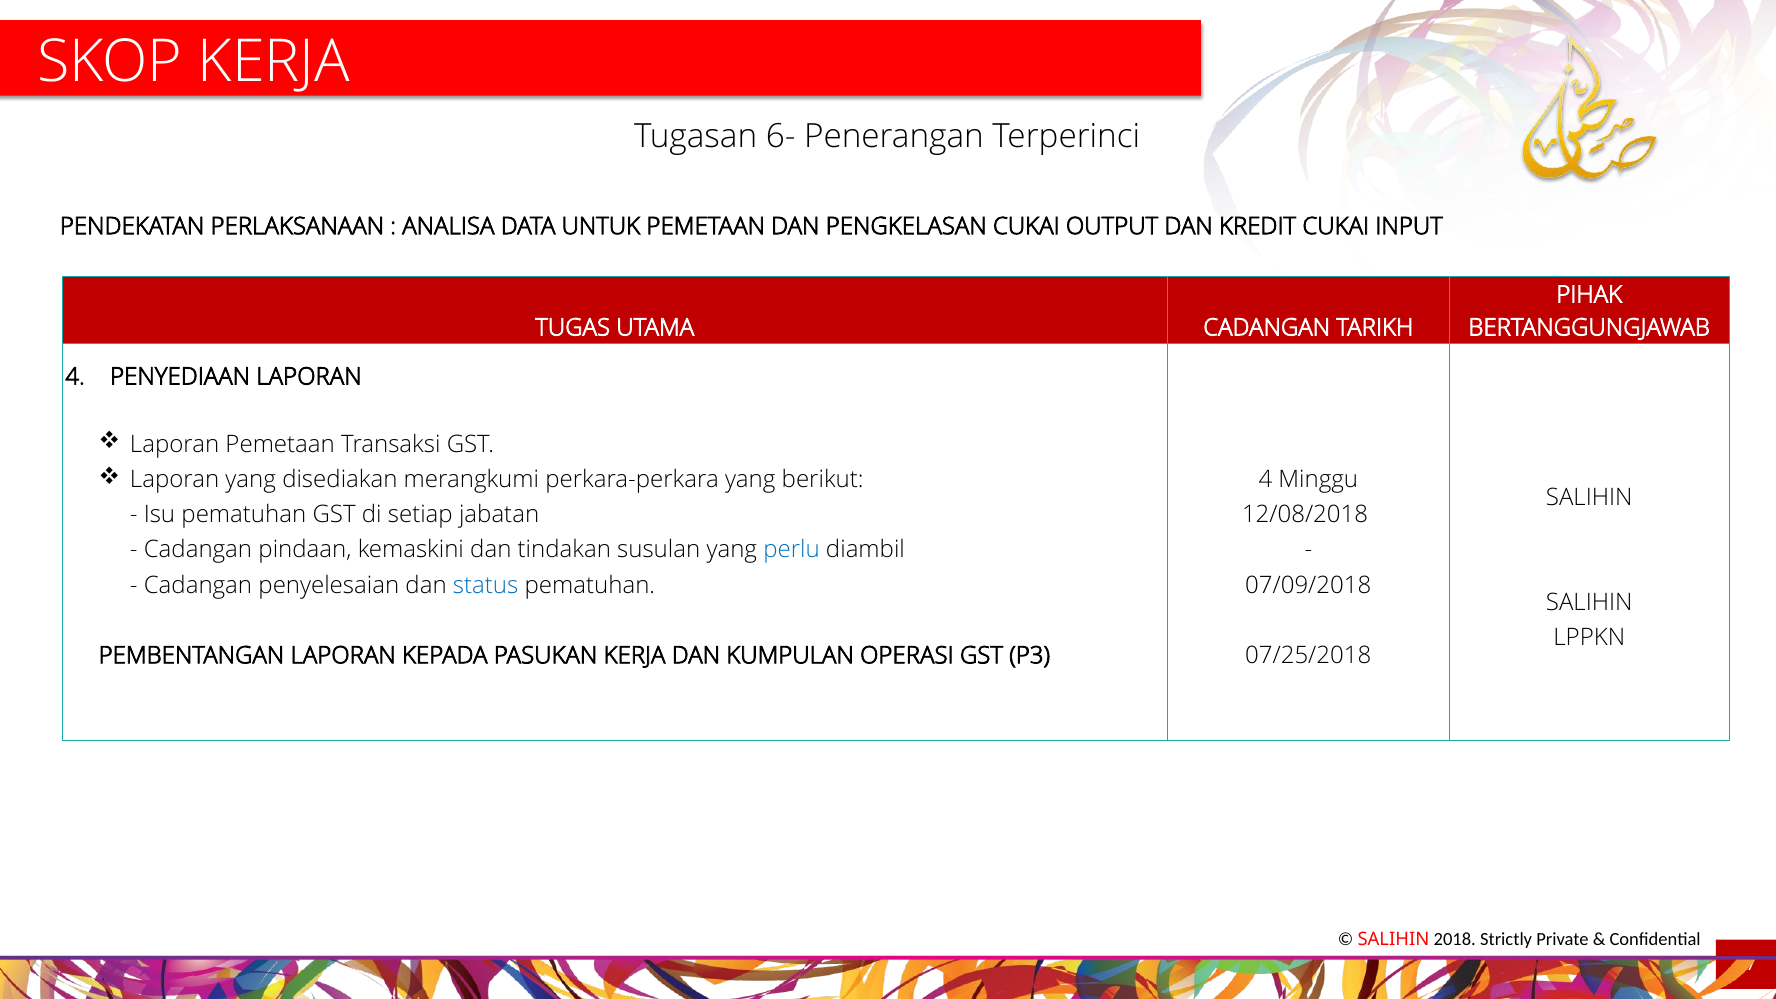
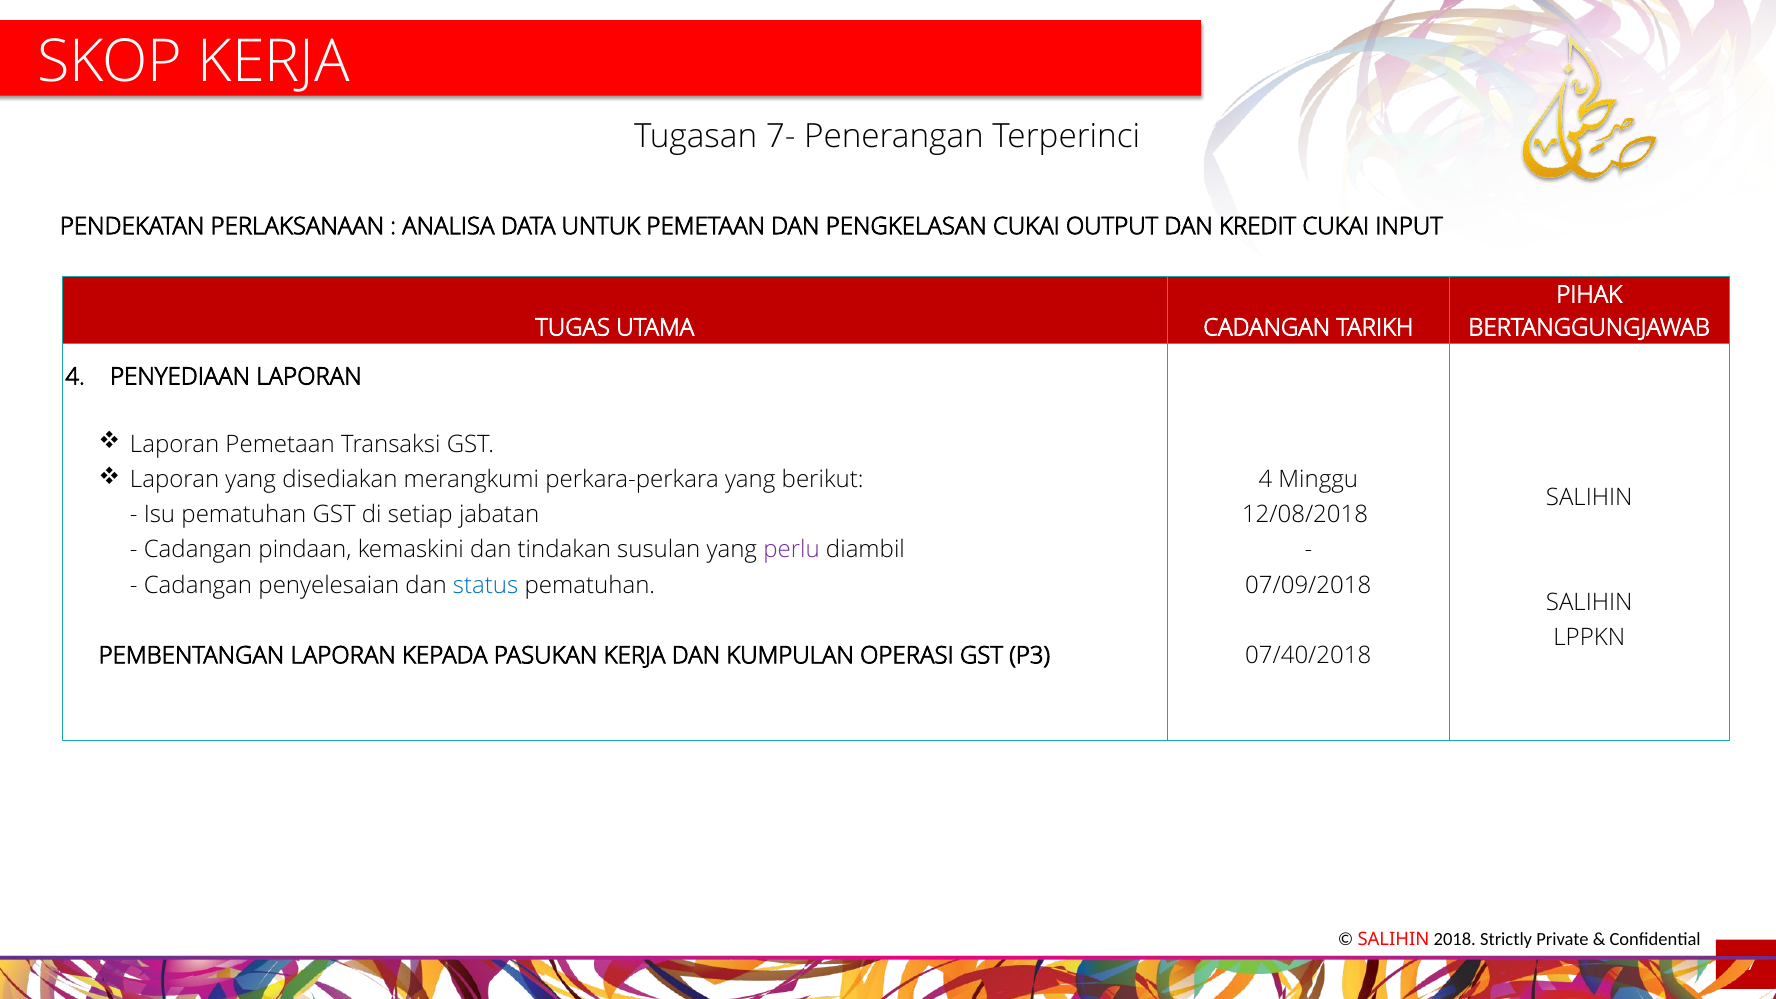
6-: 6- -> 7-
perlu colour: blue -> purple
07/25/2018: 07/25/2018 -> 07/40/2018
